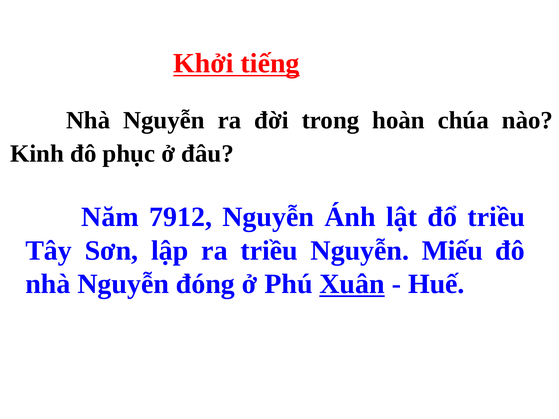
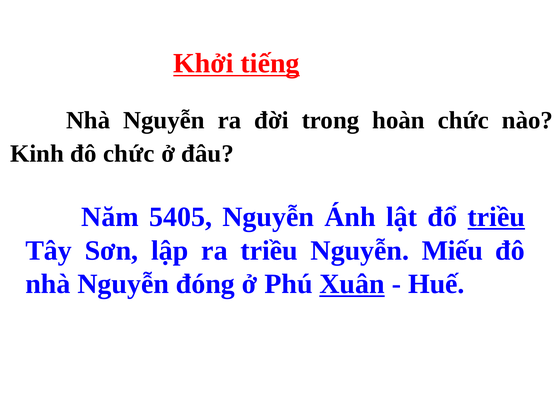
hoàn chúa: chúa -> chức
đô phục: phục -> chức
7912: 7912 -> 5405
triều at (496, 217) underline: none -> present
